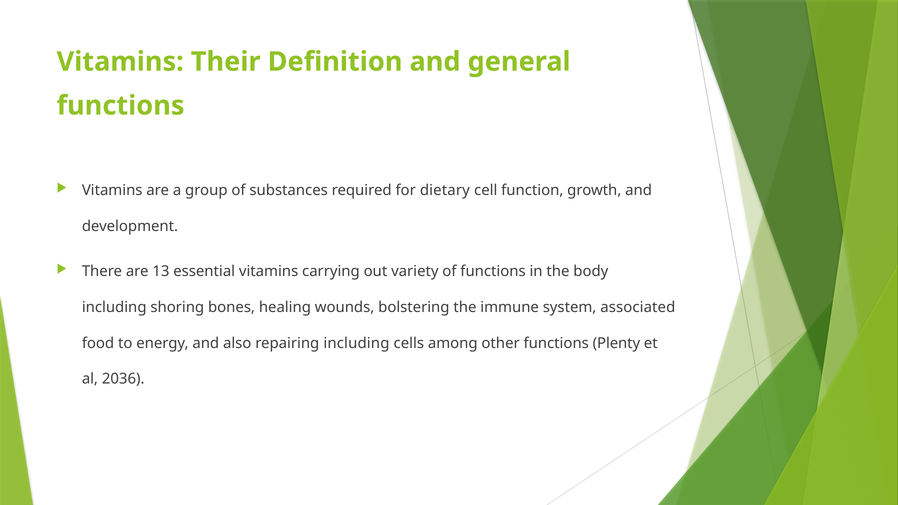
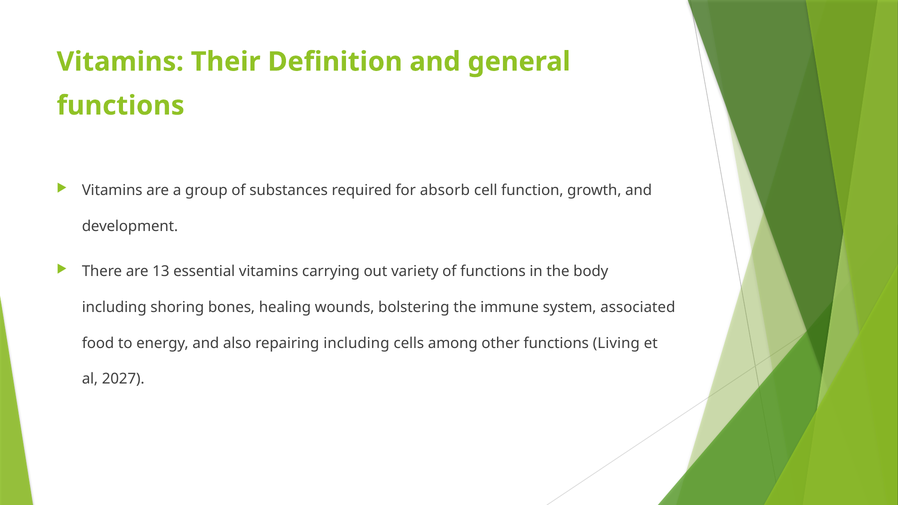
dietary: dietary -> absorb
Plenty: Plenty -> Living
2036: 2036 -> 2027
